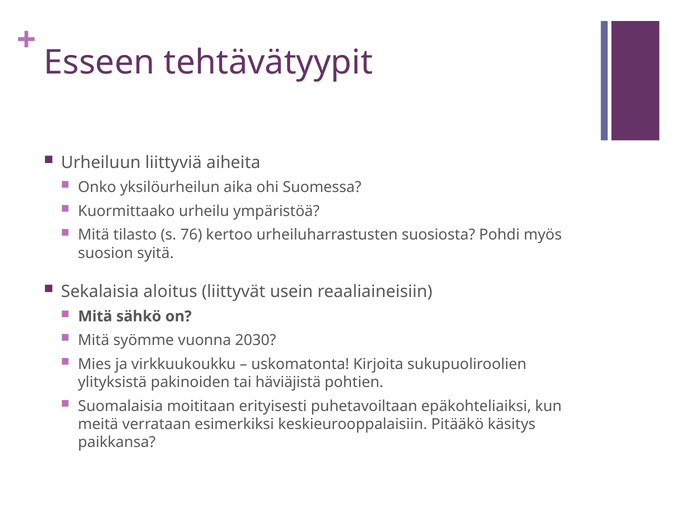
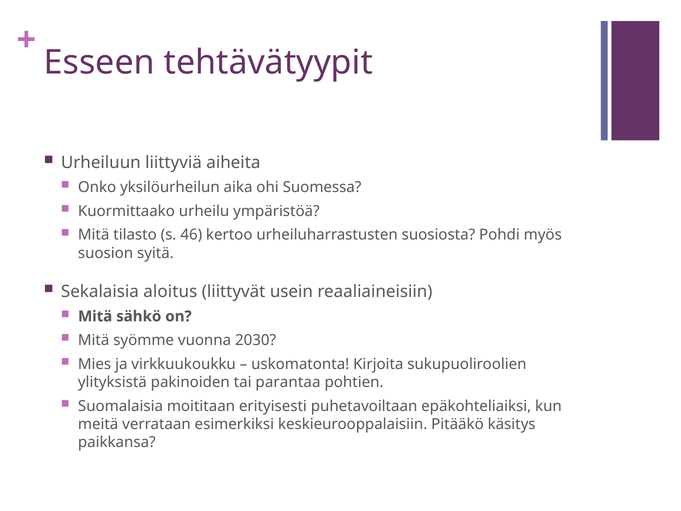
76: 76 -> 46
häviäjistä: häviäjistä -> parantaa
